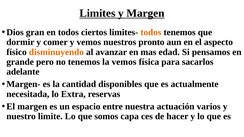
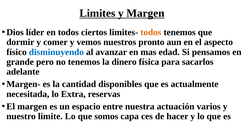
gran: gran -> líder
disminuyendo colour: orange -> blue
la vemos: vemos -> dinero
